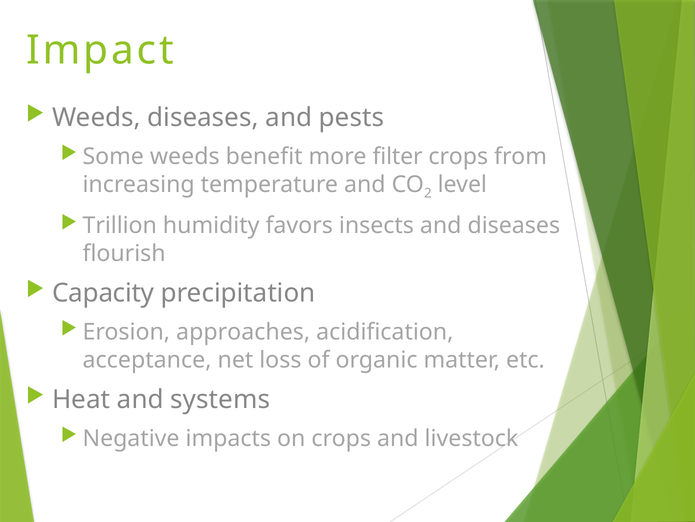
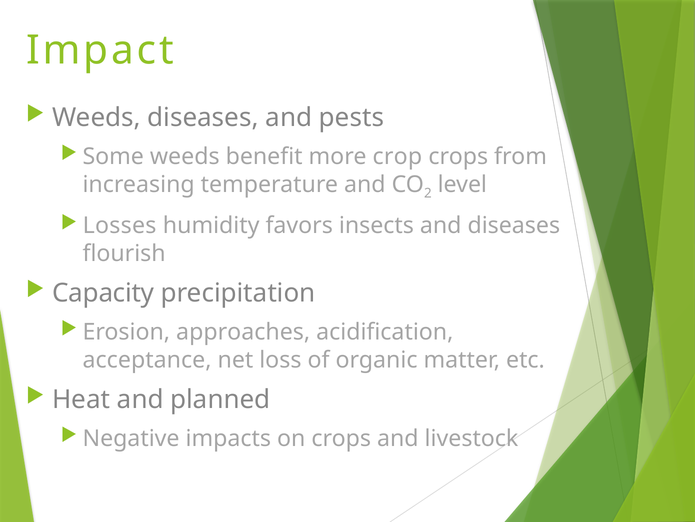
filter: filter -> crop
Trillion: Trillion -> Losses
systems: systems -> planned
